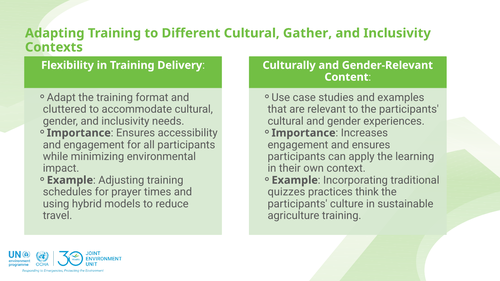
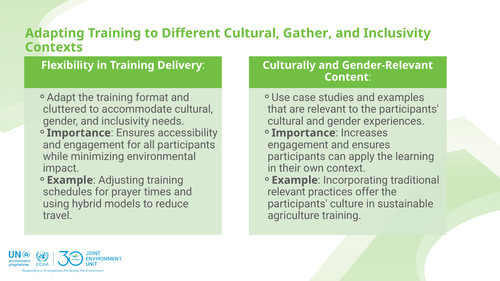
quizzes at (286, 192): quizzes -> relevant
think: think -> offer
